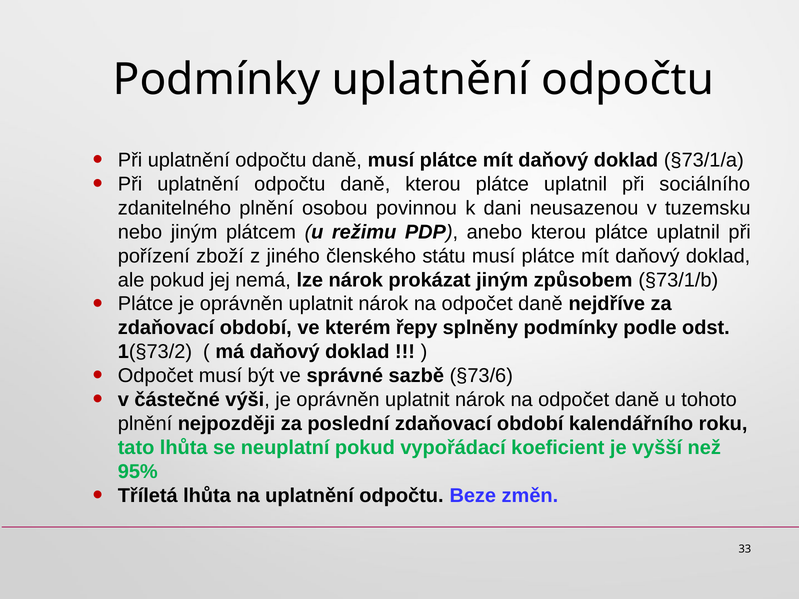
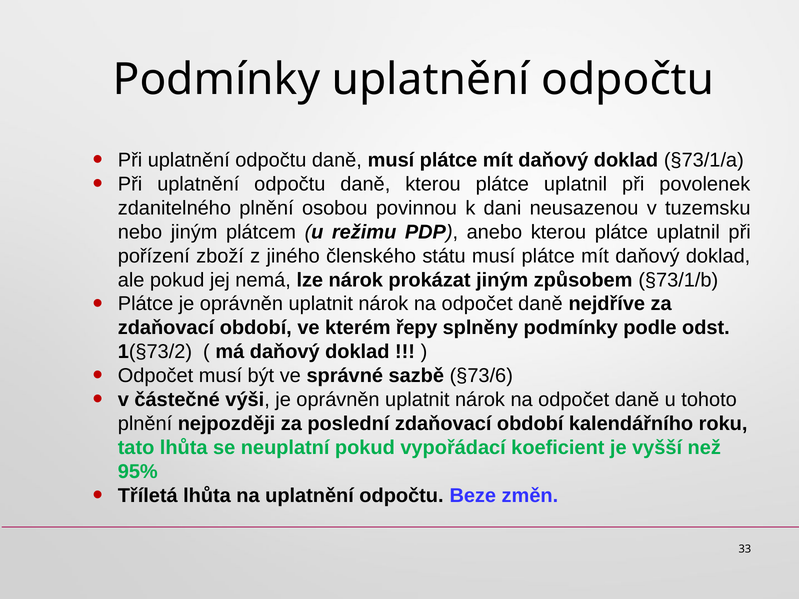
sociálního: sociálního -> povolenek
